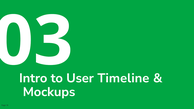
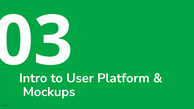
Timeline: Timeline -> Platform
